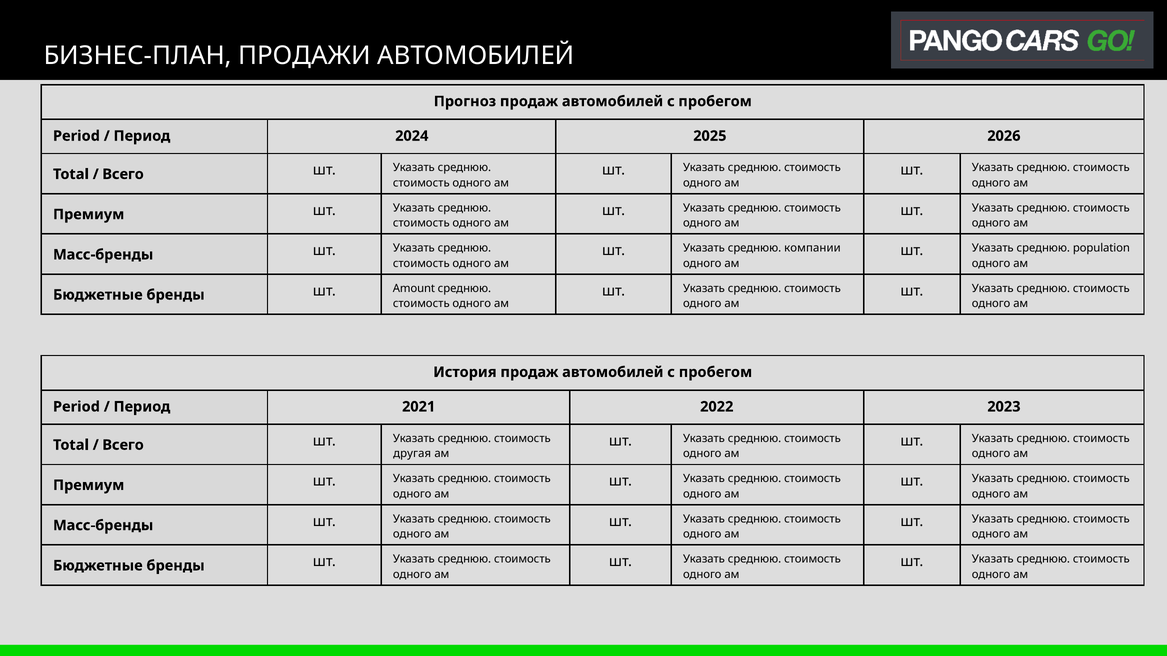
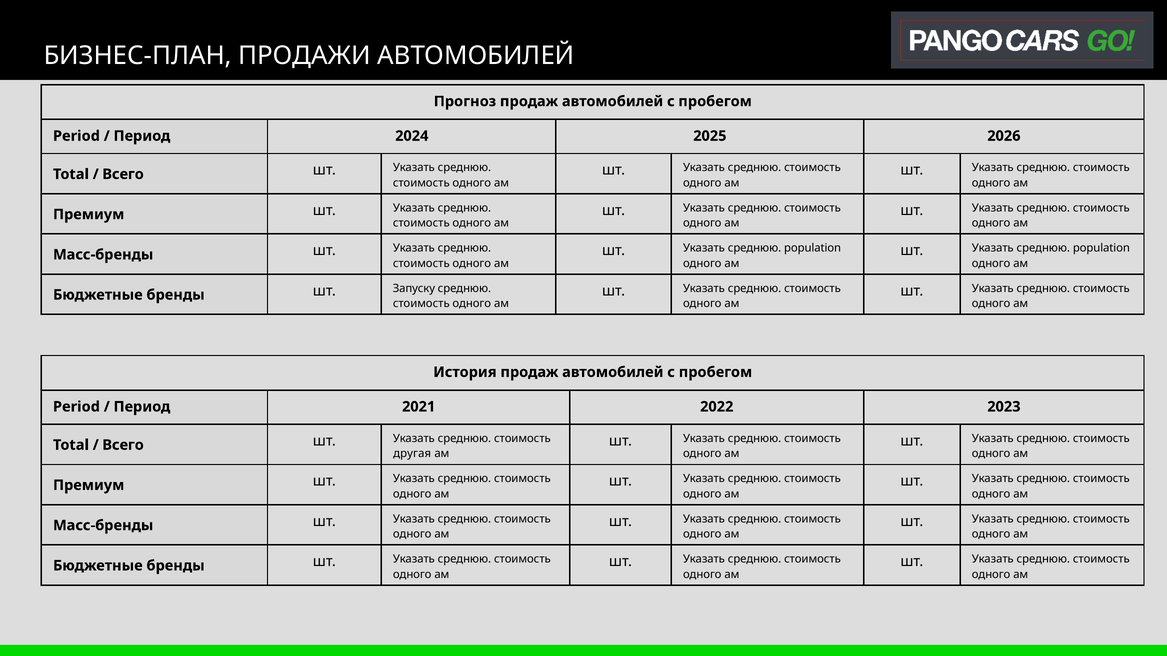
компании at (812, 248): компании -> population
Amount: Amount -> Запуску
